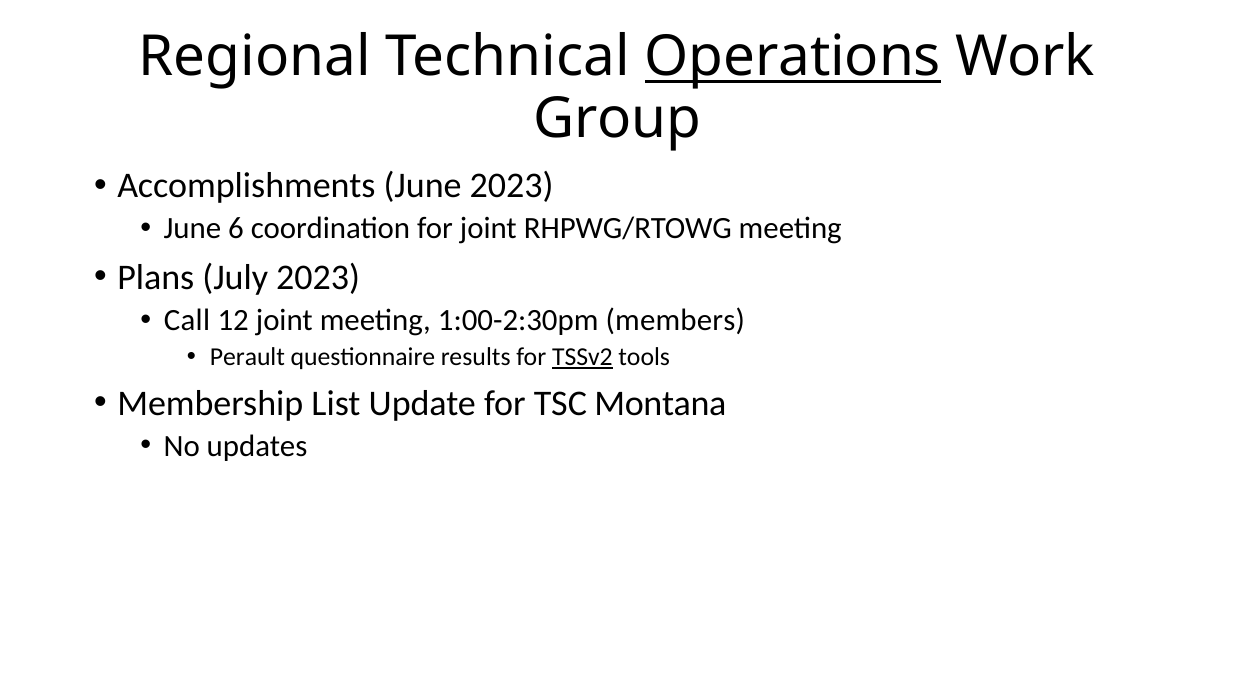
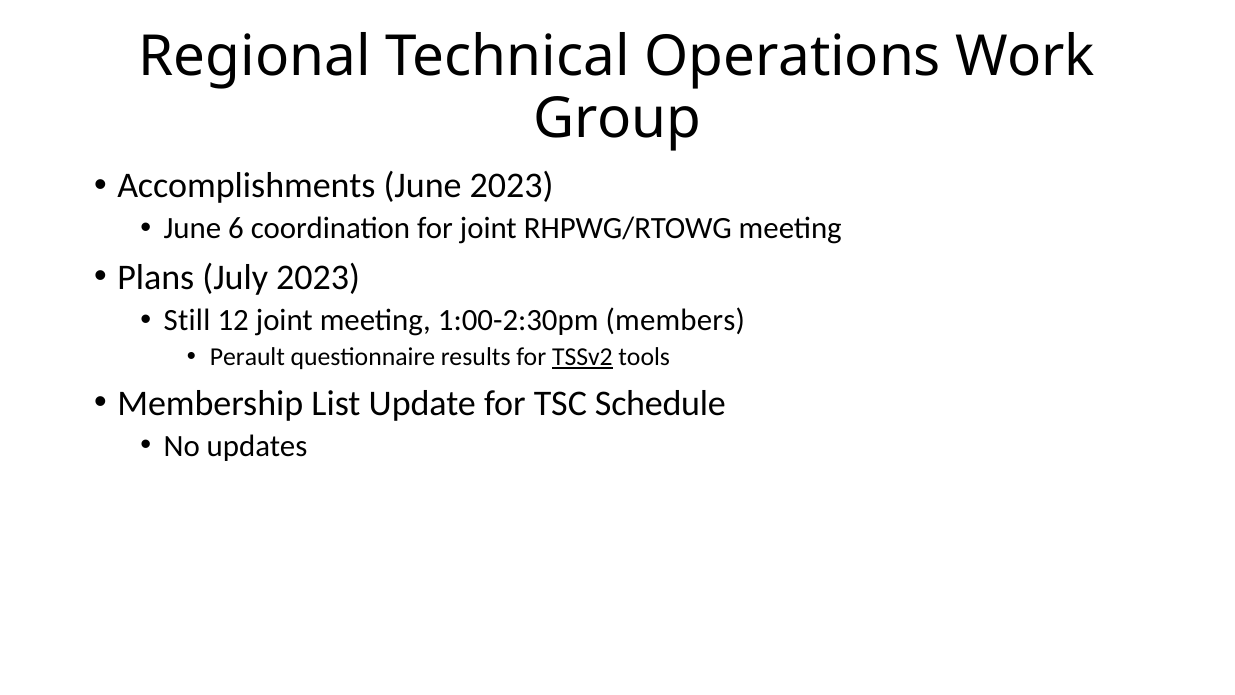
Operations underline: present -> none
Call: Call -> Still
Montana: Montana -> Schedule
